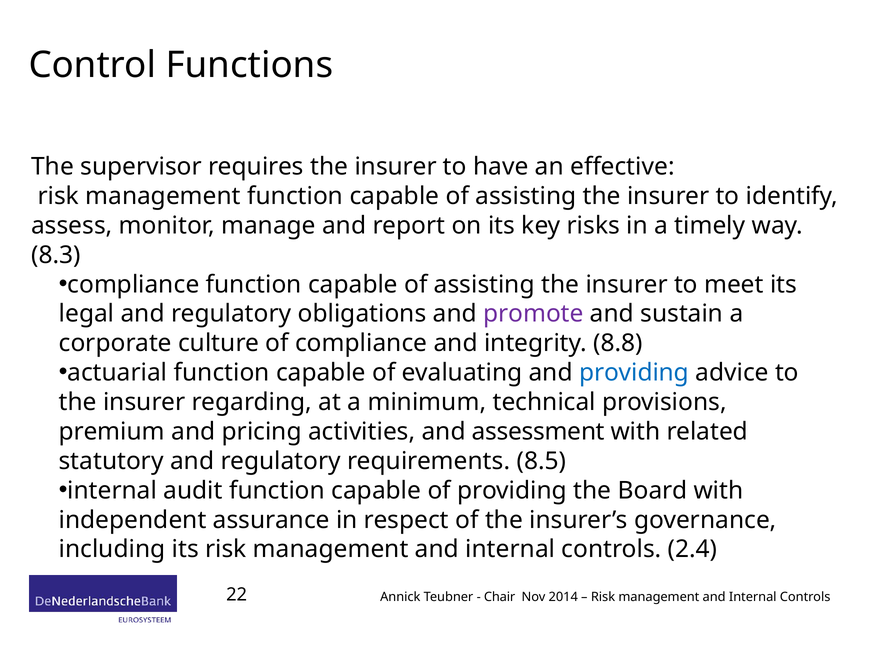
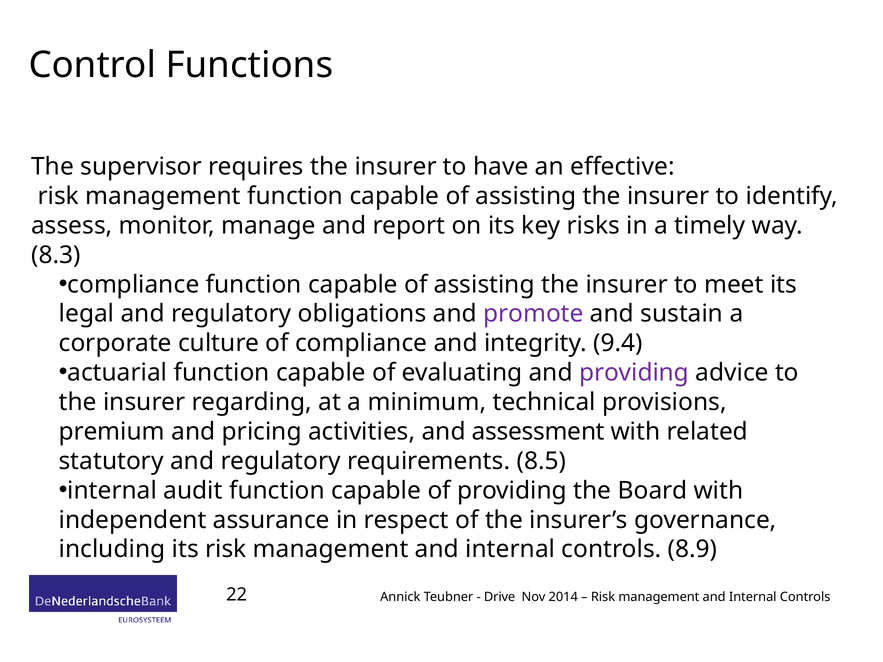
8.8: 8.8 -> 9.4
providing at (634, 373) colour: blue -> purple
2.4: 2.4 -> 8.9
Chair: Chair -> Drive
